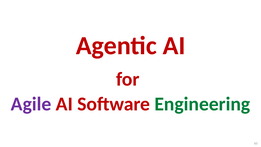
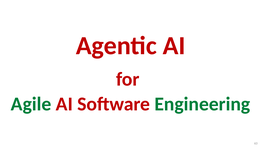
Agile colour: purple -> green
